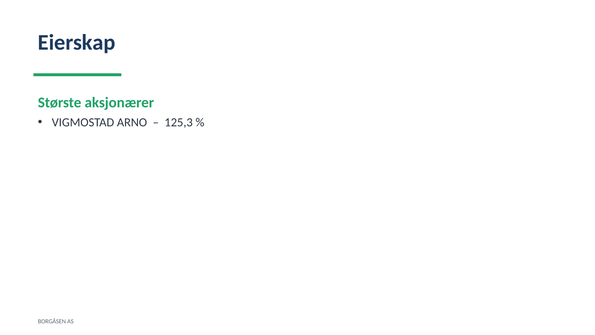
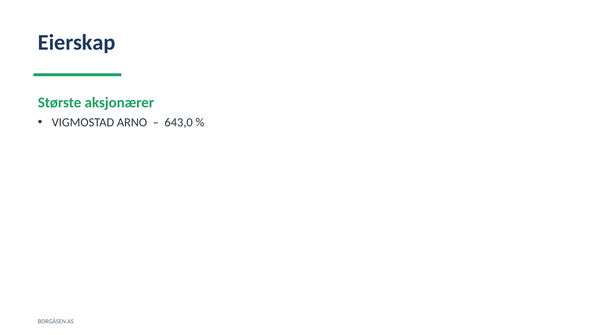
125,3: 125,3 -> 643,0
